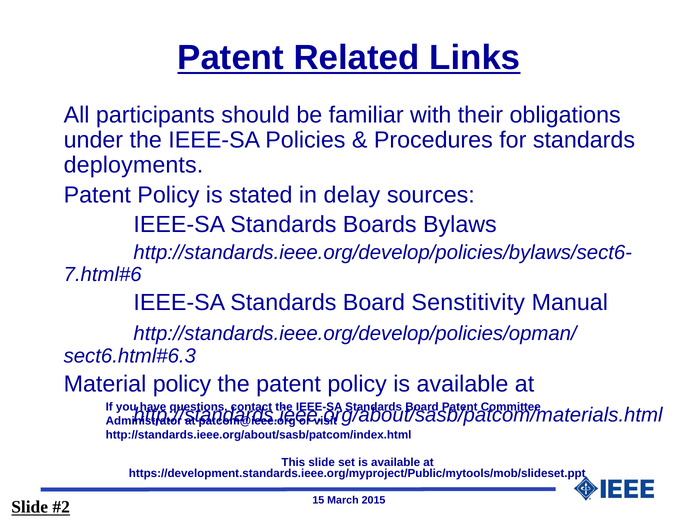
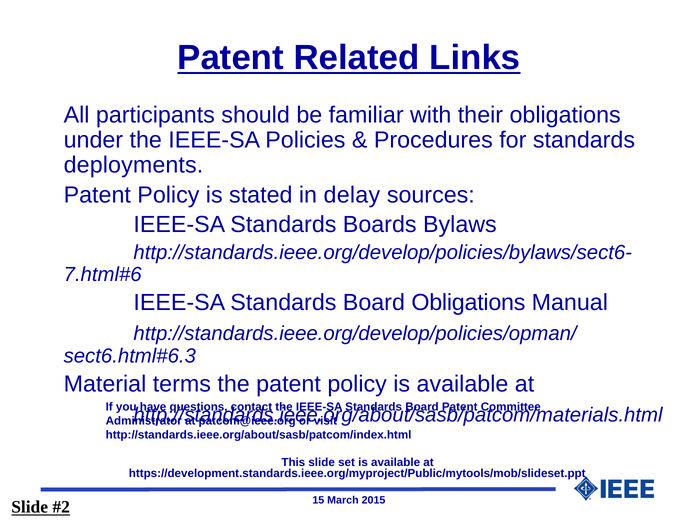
Board Senstitivity: Senstitivity -> Obligations
Material policy: policy -> terms
